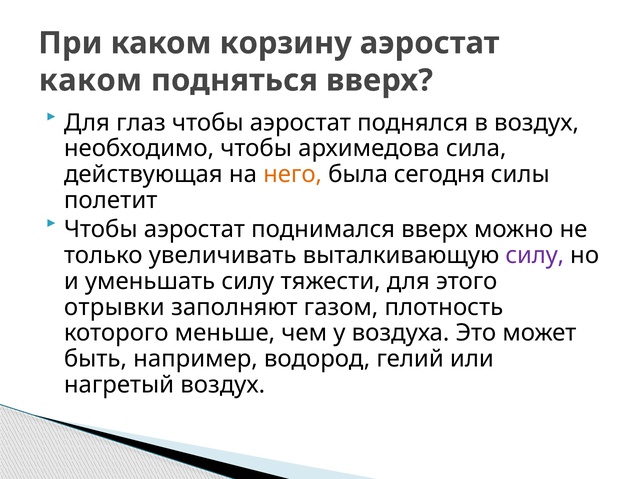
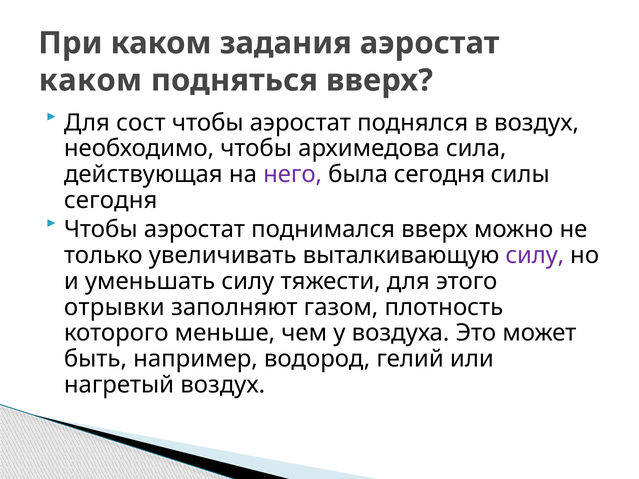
корзину: корзину -> задания
глаз: глаз -> сост
него colour: orange -> purple
полетит at (111, 200): полетит -> сегодня
